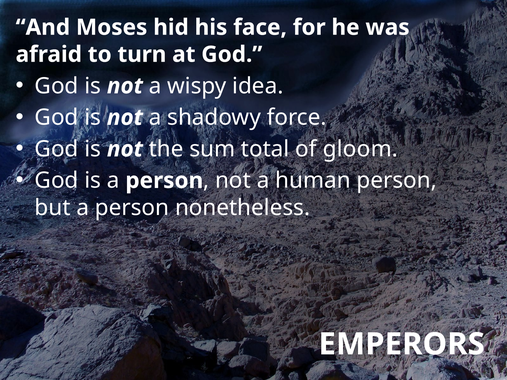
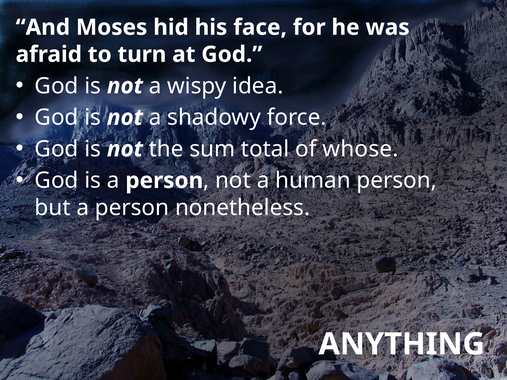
gloom: gloom -> whose
EMPERORS: EMPERORS -> ANYTHING
